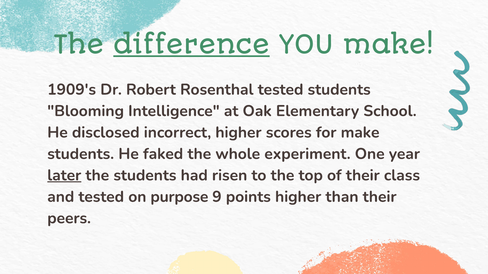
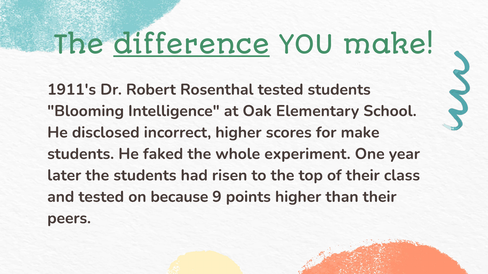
1909's: 1909's -> 1911's
later underline: present -> none
purpose: purpose -> because
